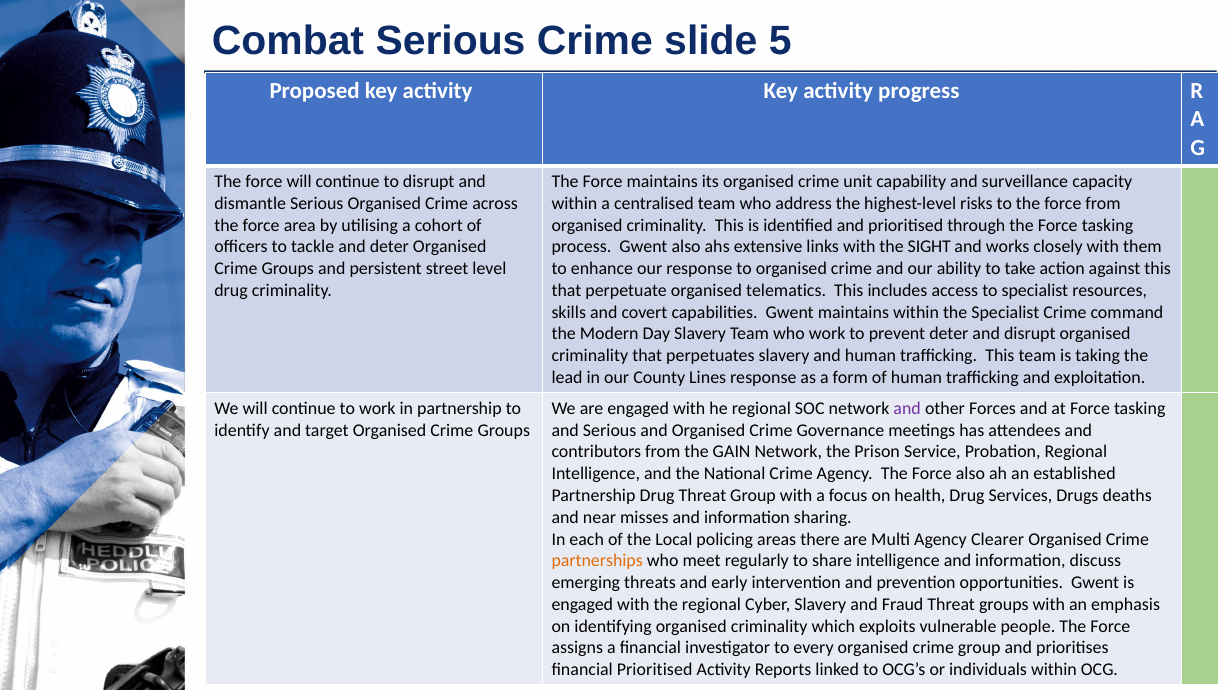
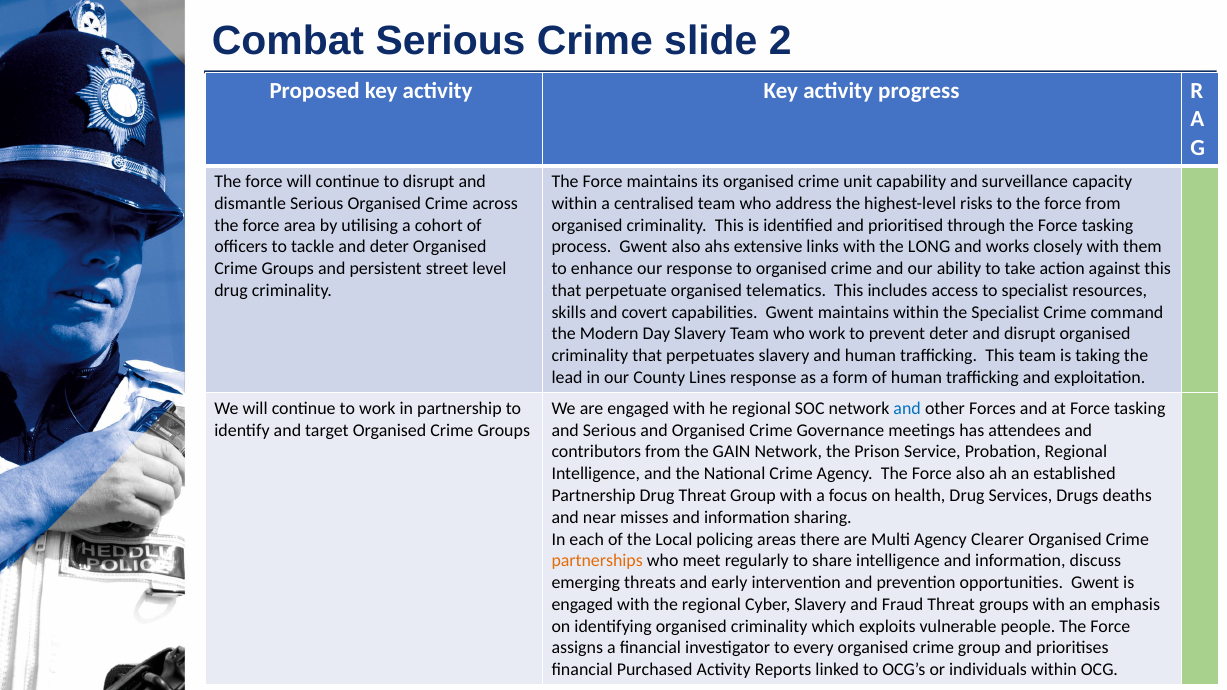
5: 5 -> 2
SIGHT: SIGHT -> LONG
and at (907, 409) colour: purple -> blue
financial Prioritised: Prioritised -> Purchased
